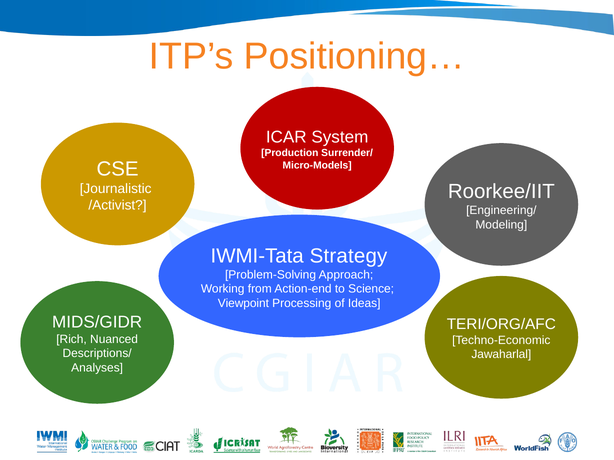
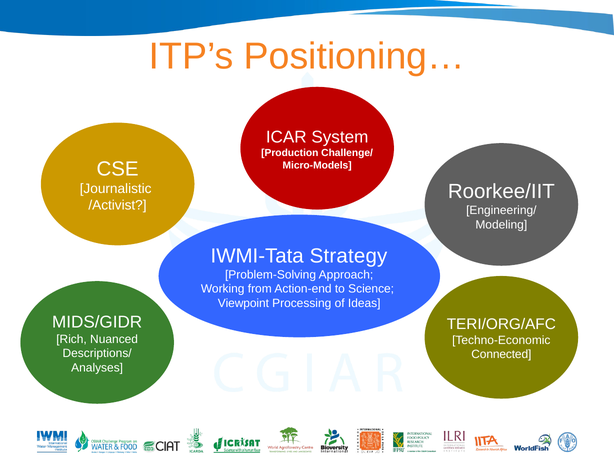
Surrender/: Surrender/ -> Challenge/
Jawaharlal: Jawaharlal -> Connected
